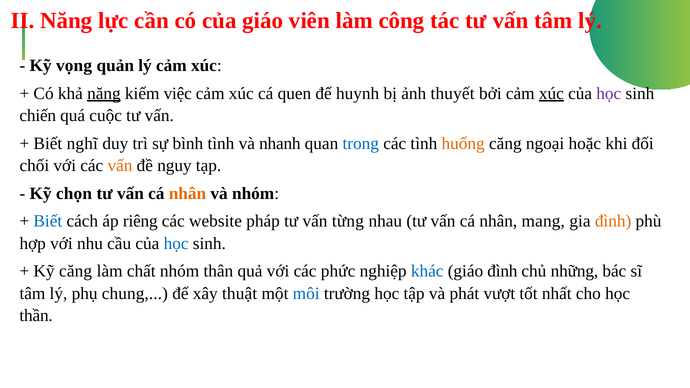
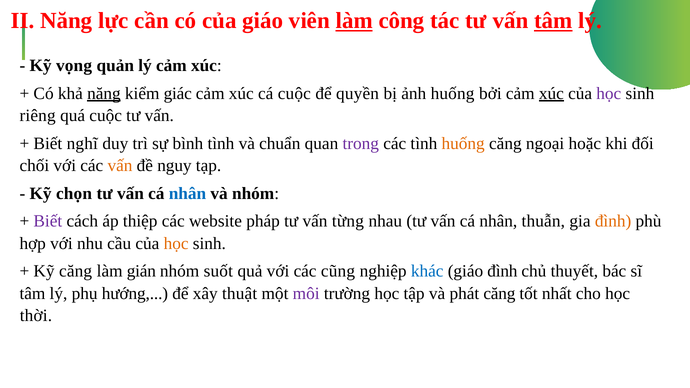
làm at (354, 21) underline: none -> present
tâm at (553, 21) underline: none -> present
việc: việc -> giác
cá quen: quen -> cuộc
huynh: huynh -> quyền
ảnh thuyết: thuyết -> huống
chiến: chiến -> riêng
nhanh: nhanh -> chuẩn
trong colour: blue -> purple
nhân at (187, 193) colour: orange -> blue
Biết at (48, 221) colour: blue -> purple
riêng: riêng -> thiệp
mang: mang -> thuẫn
học at (176, 243) colour: blue -> orange
chất: chất -> gián
thân: thân -> suốt
phức: phức -> cũng
những: những -> thuyết
chung: chung -> hướng
môi colour: blue -> purple
phát vượt: vượt -> căng
thần: thần -> thời
